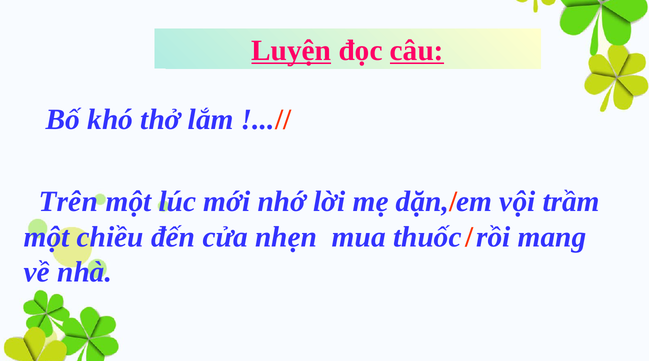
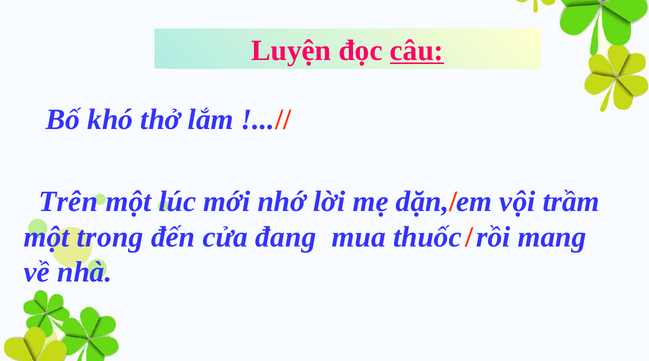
Luyện underline: present -> none
chiều: chiều -> trong
nhẹn: nhẹn -> đang
